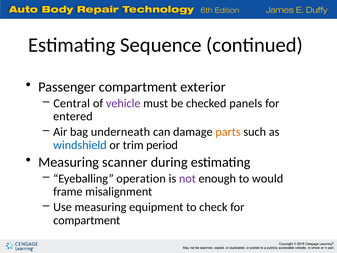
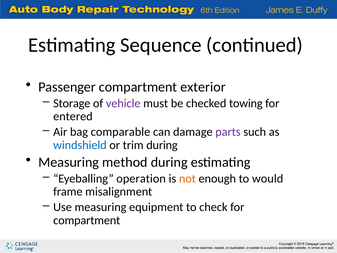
Central: Central -> Storage
panels: panels -> towing
underneath: underneath -> comparable
parts colour: orange -> purple
trim period: period -> during
scanner: scanner -> method
not colour: purple -> orange
